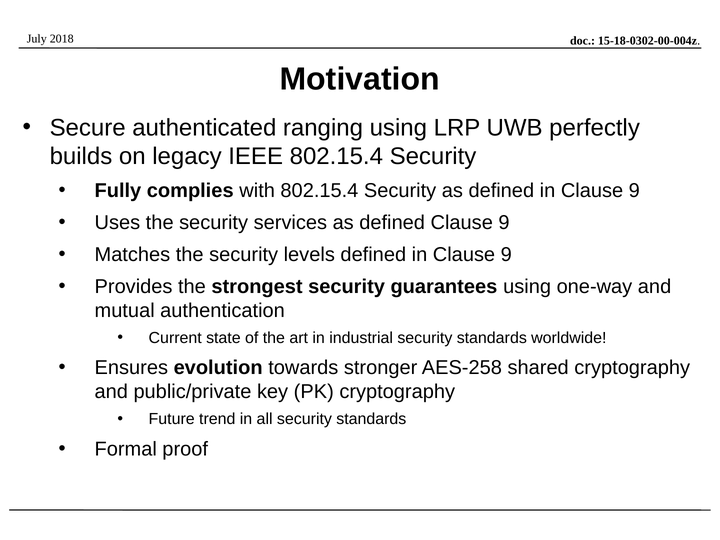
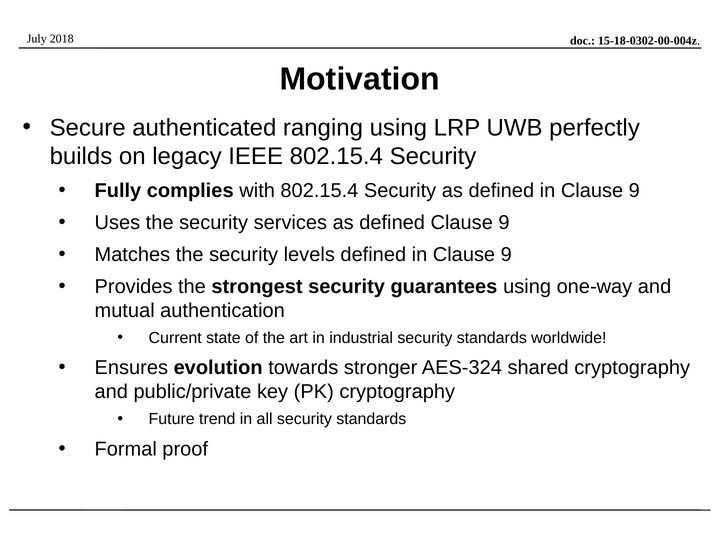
AES-258: AES-258 -> AES-324
